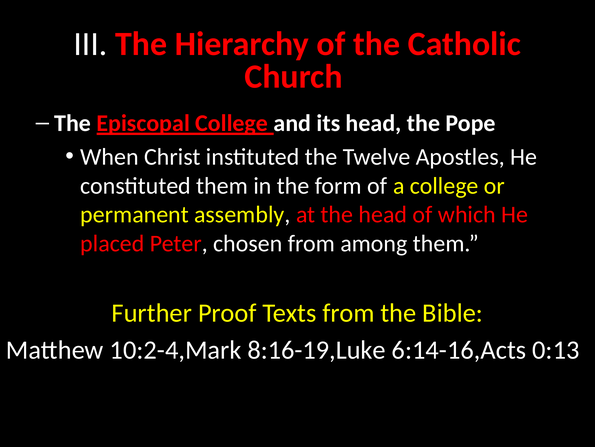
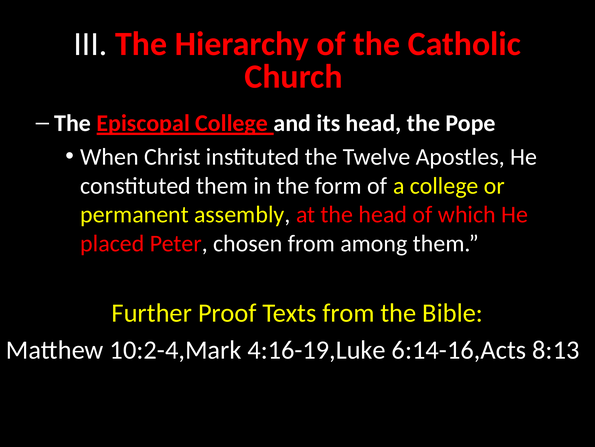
8:16-19,Luke: 8:16-19,Luke -> 4:16-19,Luke
0:13: 0:13 -> 8:13
